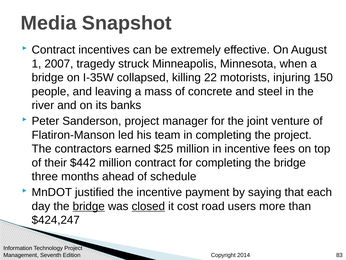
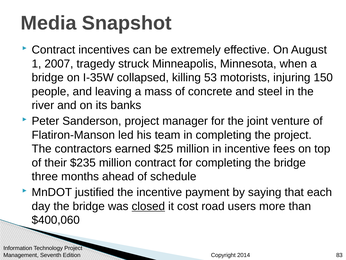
22: 22 -> 53
$442: $442 -> $235
bridge at (89, 206) underline: present -> none
$424,247: $424,247 -> $400,060
